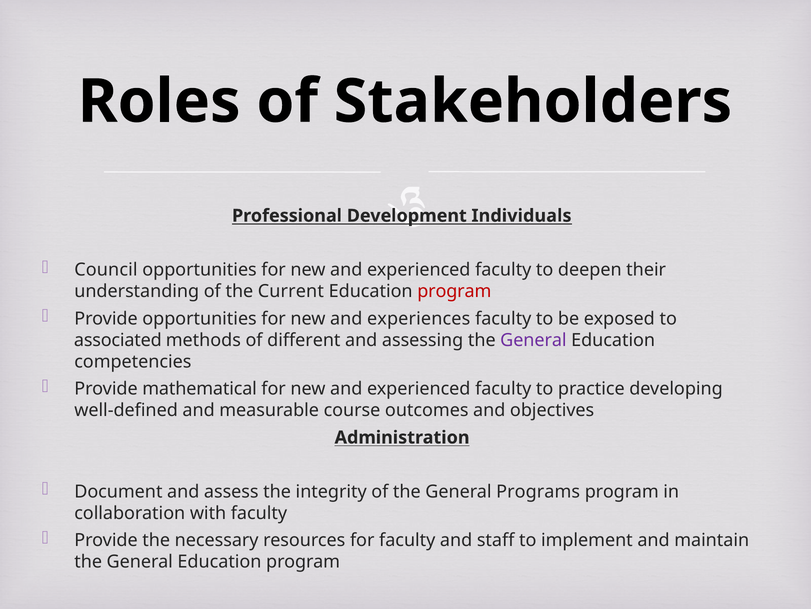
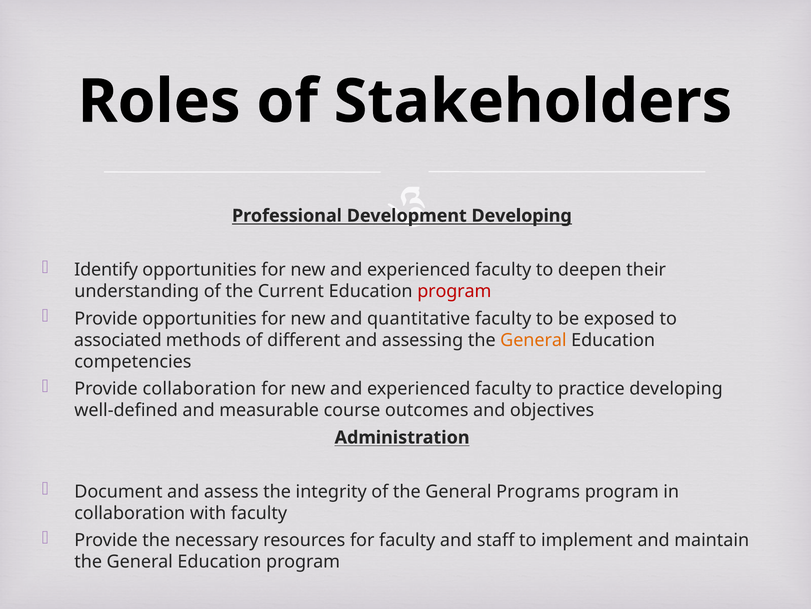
Individuals at (522, 216): Individuals -> Developing
Council: Council -> Identify
experiences: experiences -> quantitative
General at (533, 340) colour: purple -> orange
Provide mathematical: mathematical -> collaboration
